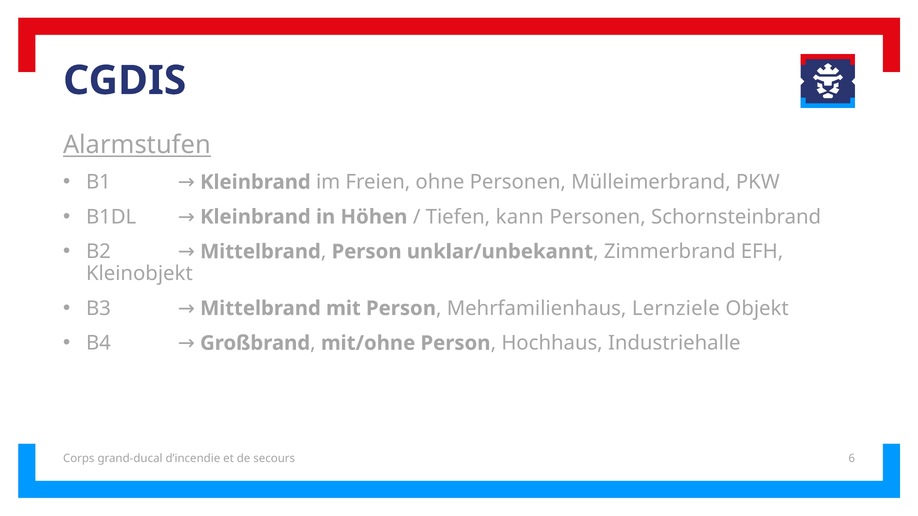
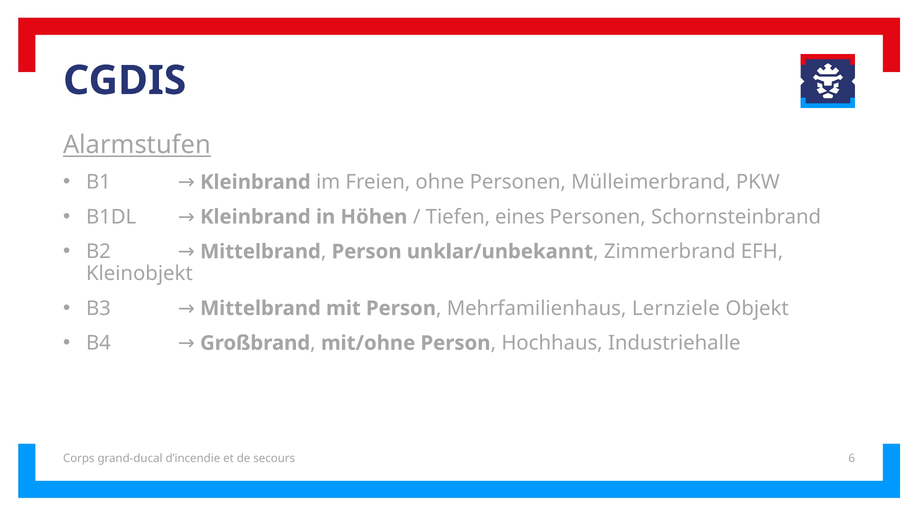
kann: kann -> eines
